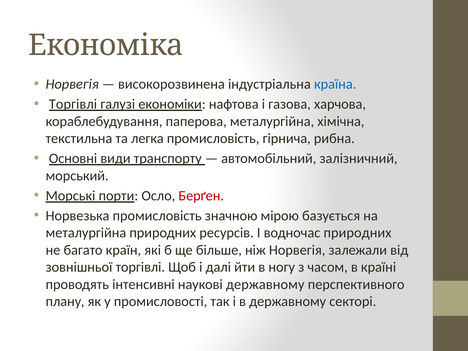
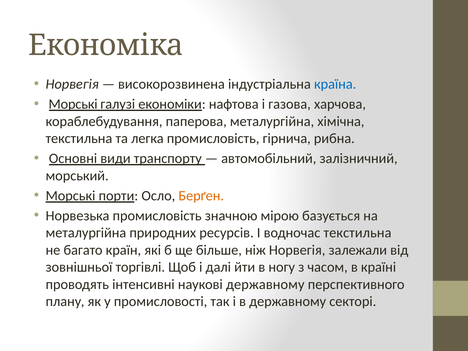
Торгівлі at (73, 104): Торгівлі -> Морські
Берґен colour: red -> orange
водночас природних: природних -> текстильна
